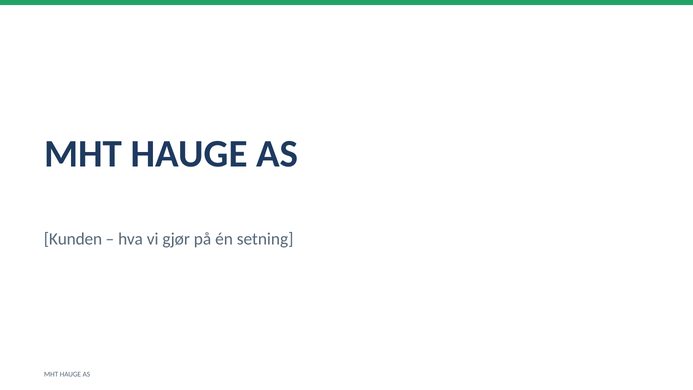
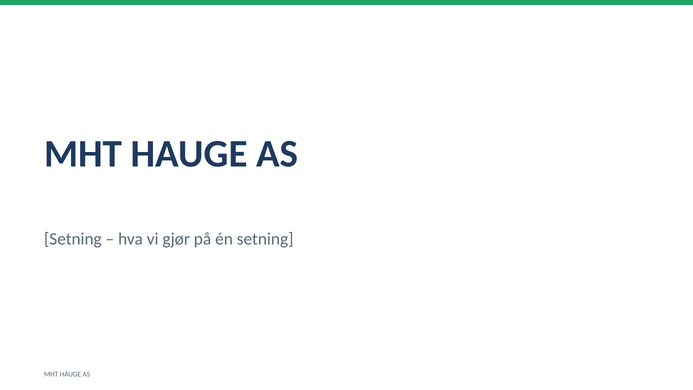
Kunden at (73, 239): Kunden -> Setning
